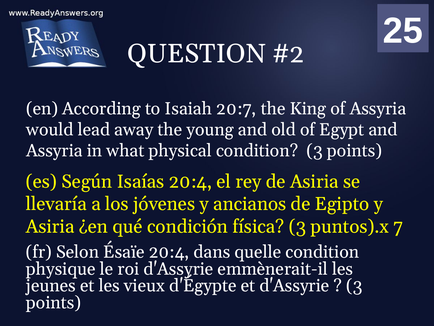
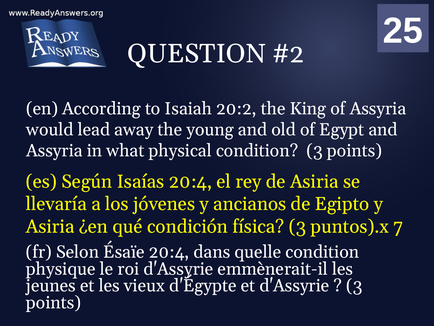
20:7: 20:7 -> 20:2
